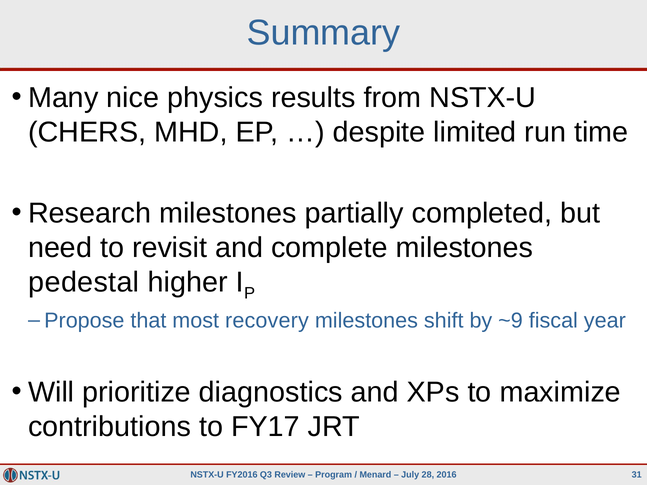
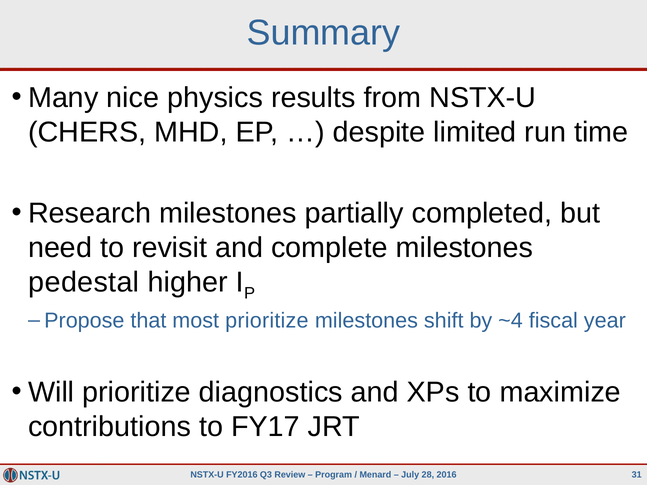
most recovery: recovery -> prioritize
~9: ~9 -> ~4
